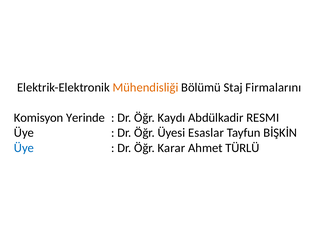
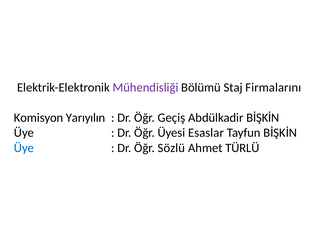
Mühendisliği colour: orange -> purple
Yerinde: Yerinde -> Yarıyılın
Kaydı: Kaydı -> Geçiş
Abdülkadir RESMI: RESMI -> BİŞKİN
Karar: Karar -> Sözlü
